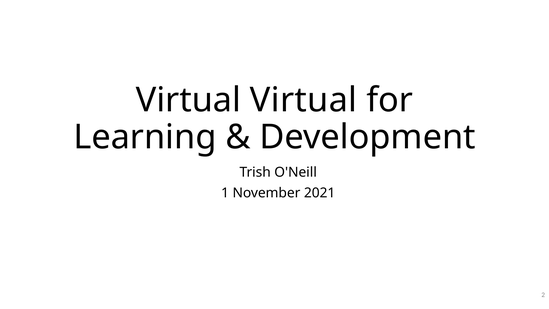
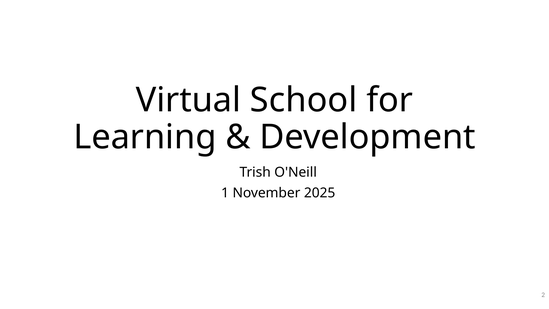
Virtual Virtual: Virtual -> School
2021: 2021 -> 2025
